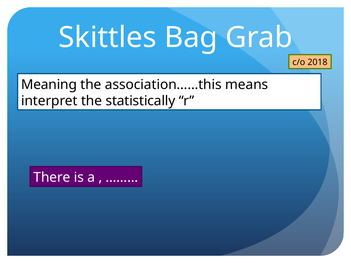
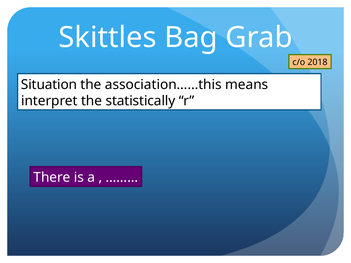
Meaning: Meaning -> Situation
